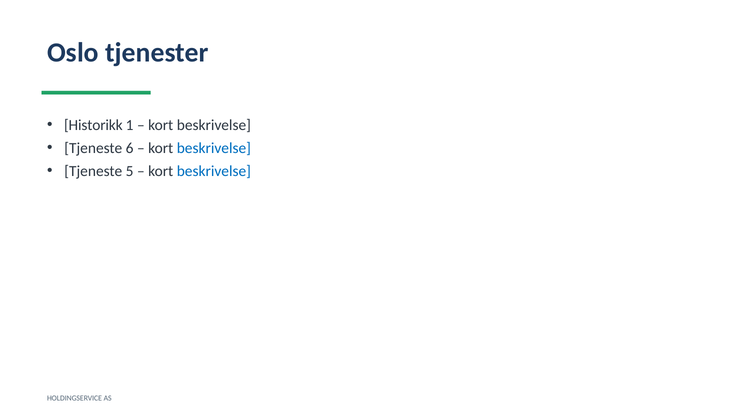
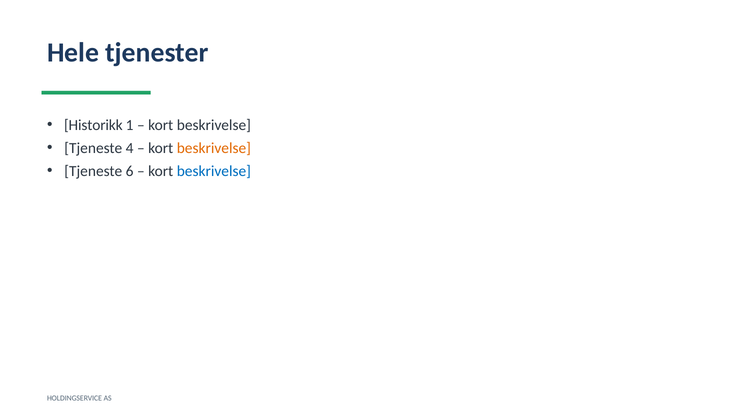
Oslo: Oslo -> Hele
6: 6 -> 4
beskrivelse at (214, 148) colour: blue -> orange
5: 5 -> 6
